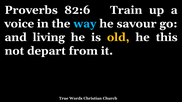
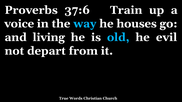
82:6: 82:6 -> 37:6
savour: savour -> houses
old colour: yellow -> light blue
this: this -> evil
